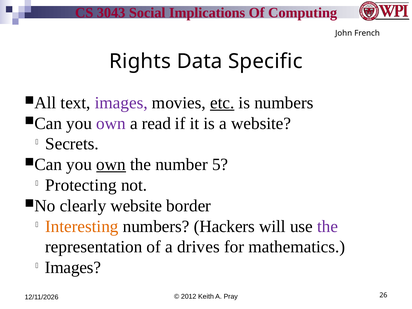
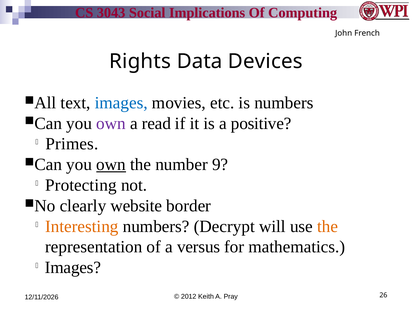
Specific: Specific -> Devices
images at (121, 103) colour: purple -> blue
etc underline: present -> none
a website: website -> positive
Secrets: Secrets -> Primes
5: 5 -> 9
Hackers: Hackers -> Decrypt
the at (328, 226) colour: purple -> orange
drives: drives -> versus
